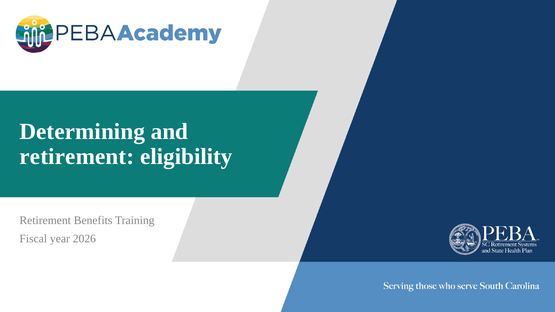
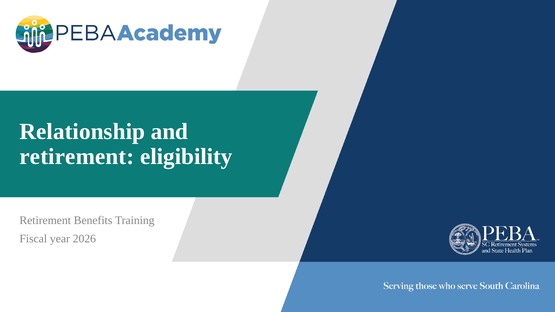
Determining: Determining -> Relationship
